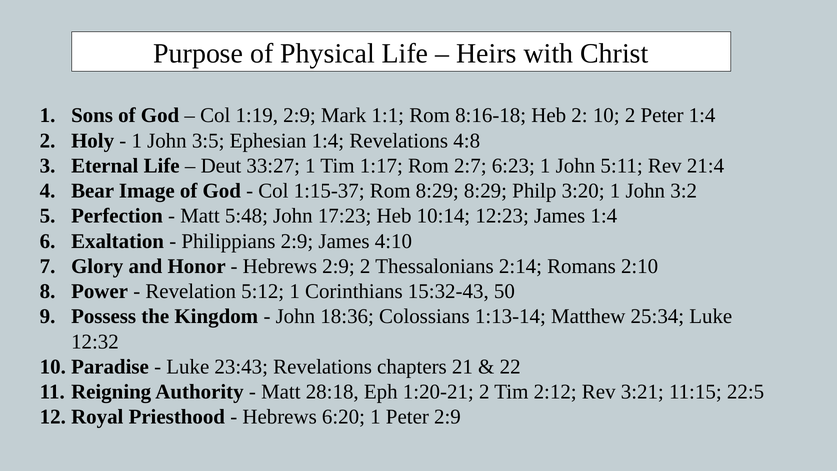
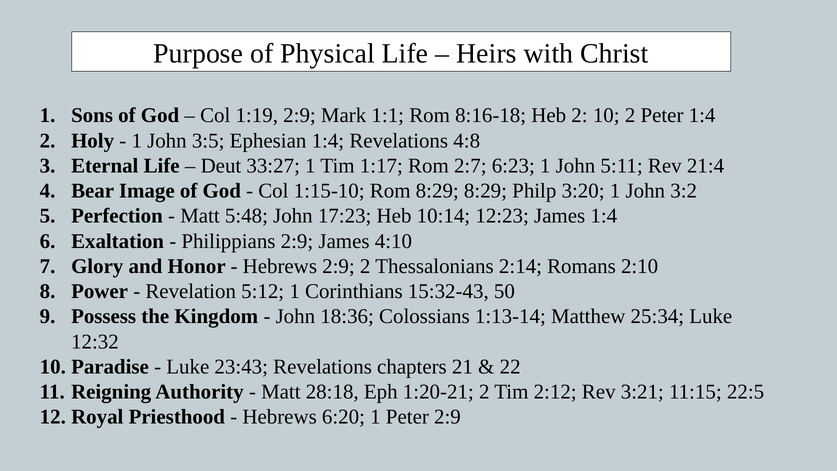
1:15-37: 1:15-37 -> 1:15-10
